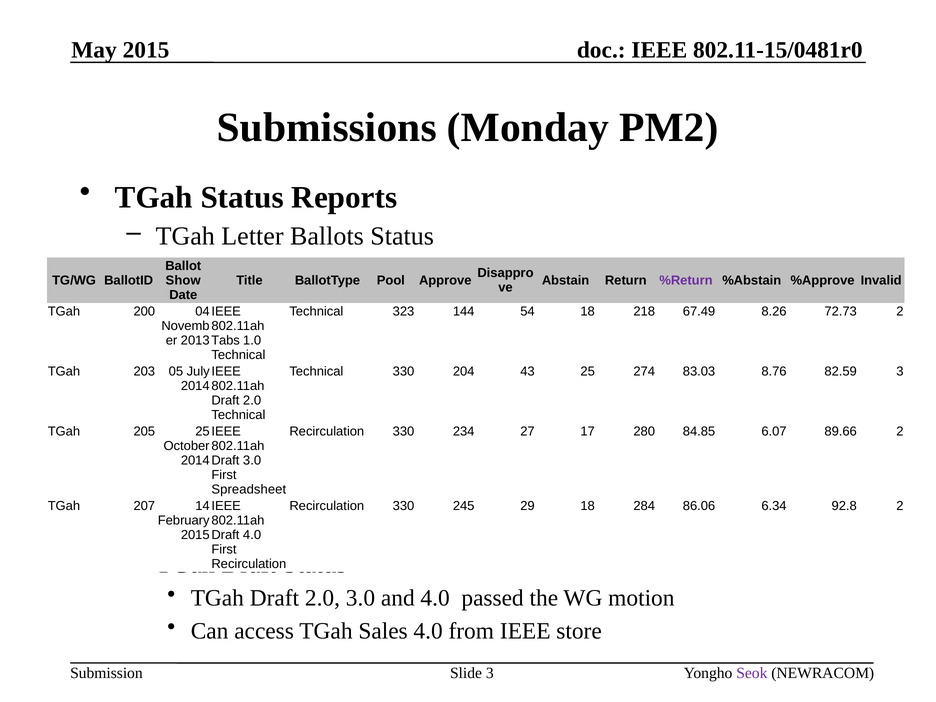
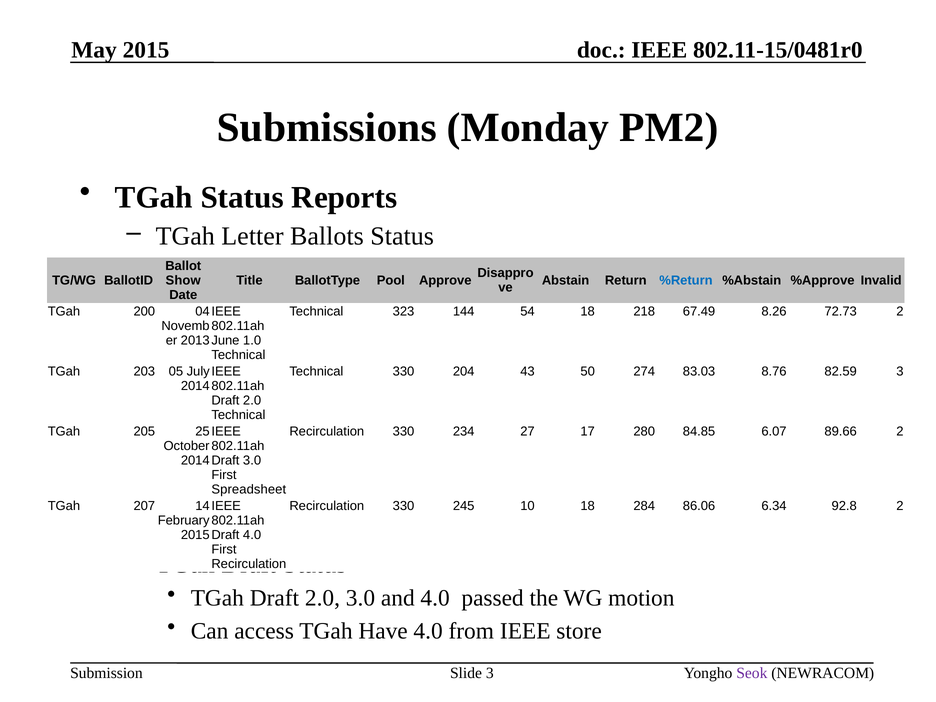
%Return colour: purple -> blue
Tabs: Tabs -> June
43 25: 25 -> 50
29: 29 -> 10
Sales: Sales -> Have
